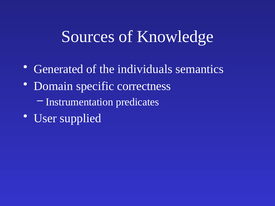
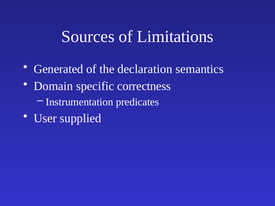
Knowledge: Knowledge -> Limitations
individuals: individuals -> declaration
